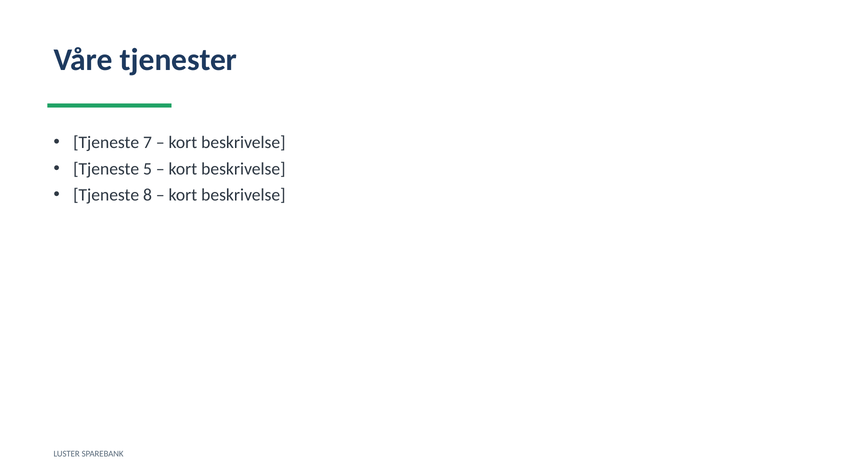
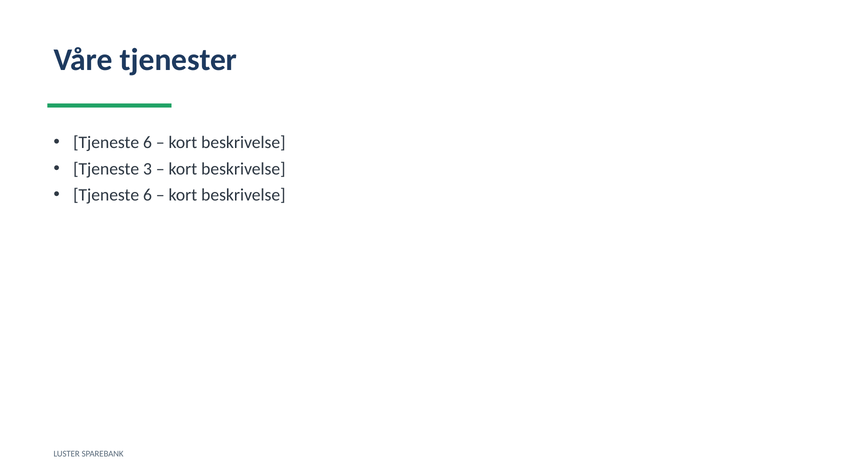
7 at (147, 142): 7 -> 6
5: 5 -> 3
8 at (147, 195): 8 -> 6
